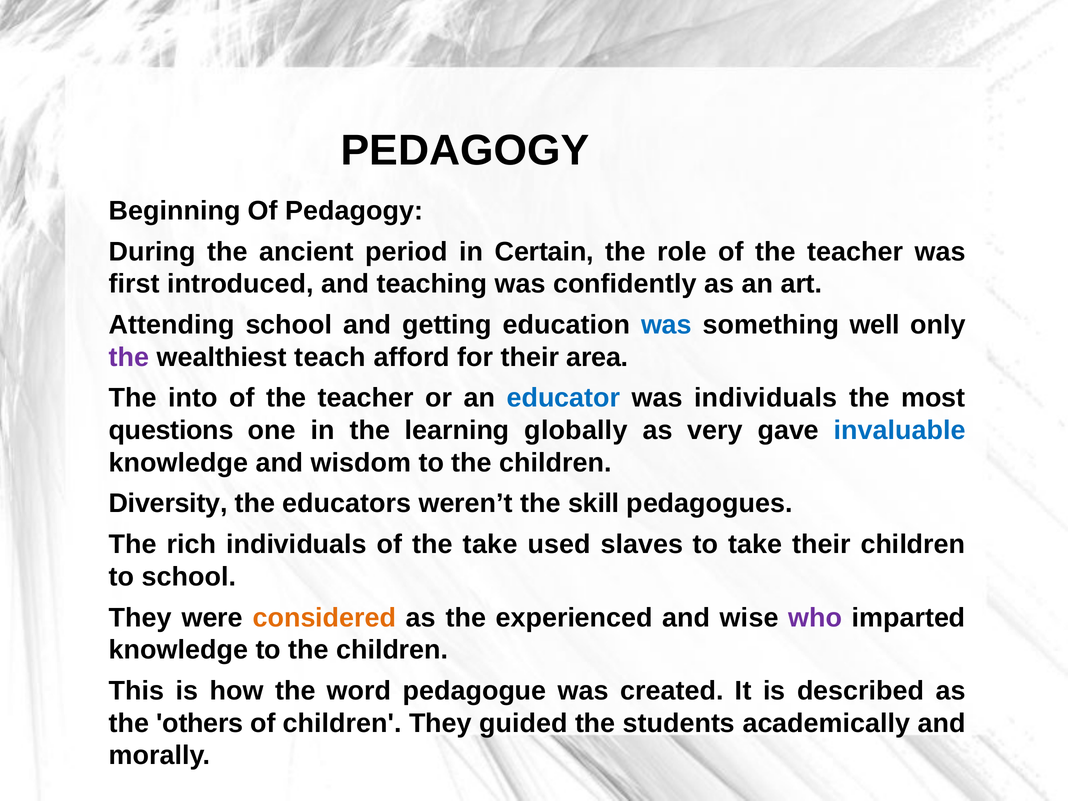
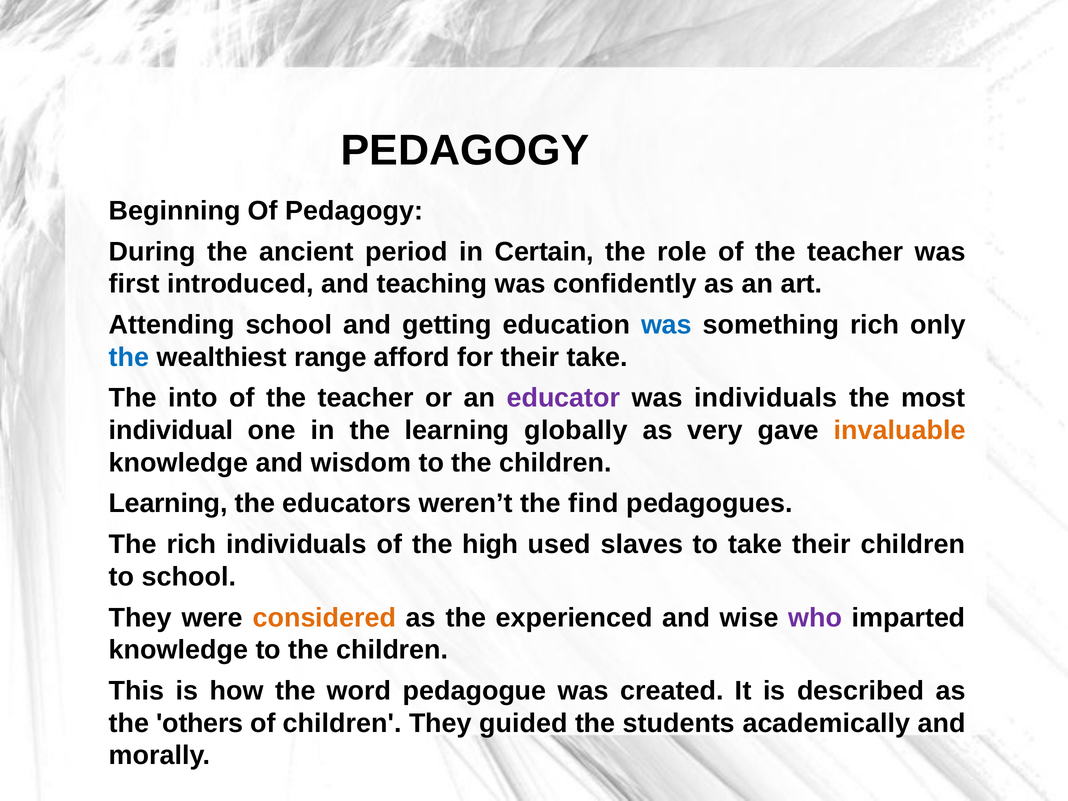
something well: well -> rich
the at (129, 357) colour: purple -> blue
teach: teach -> range
their area: area -> take
educator colour: blue -> purple
questions: questions -> individual
invaluable colour: blue -> orange
Diversity at (168, 504): Diversity -> Learning
skill: skill -> find
the take: take -> high
